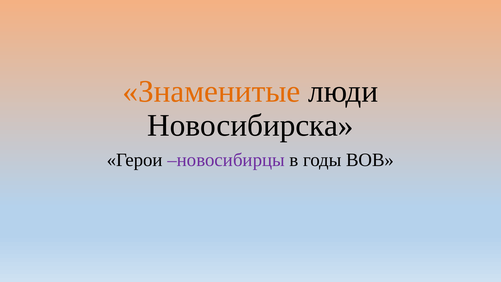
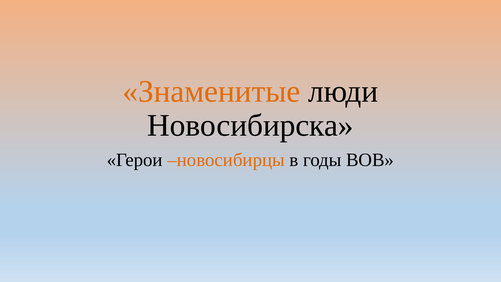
новосибирцы colour: purple -> orange
